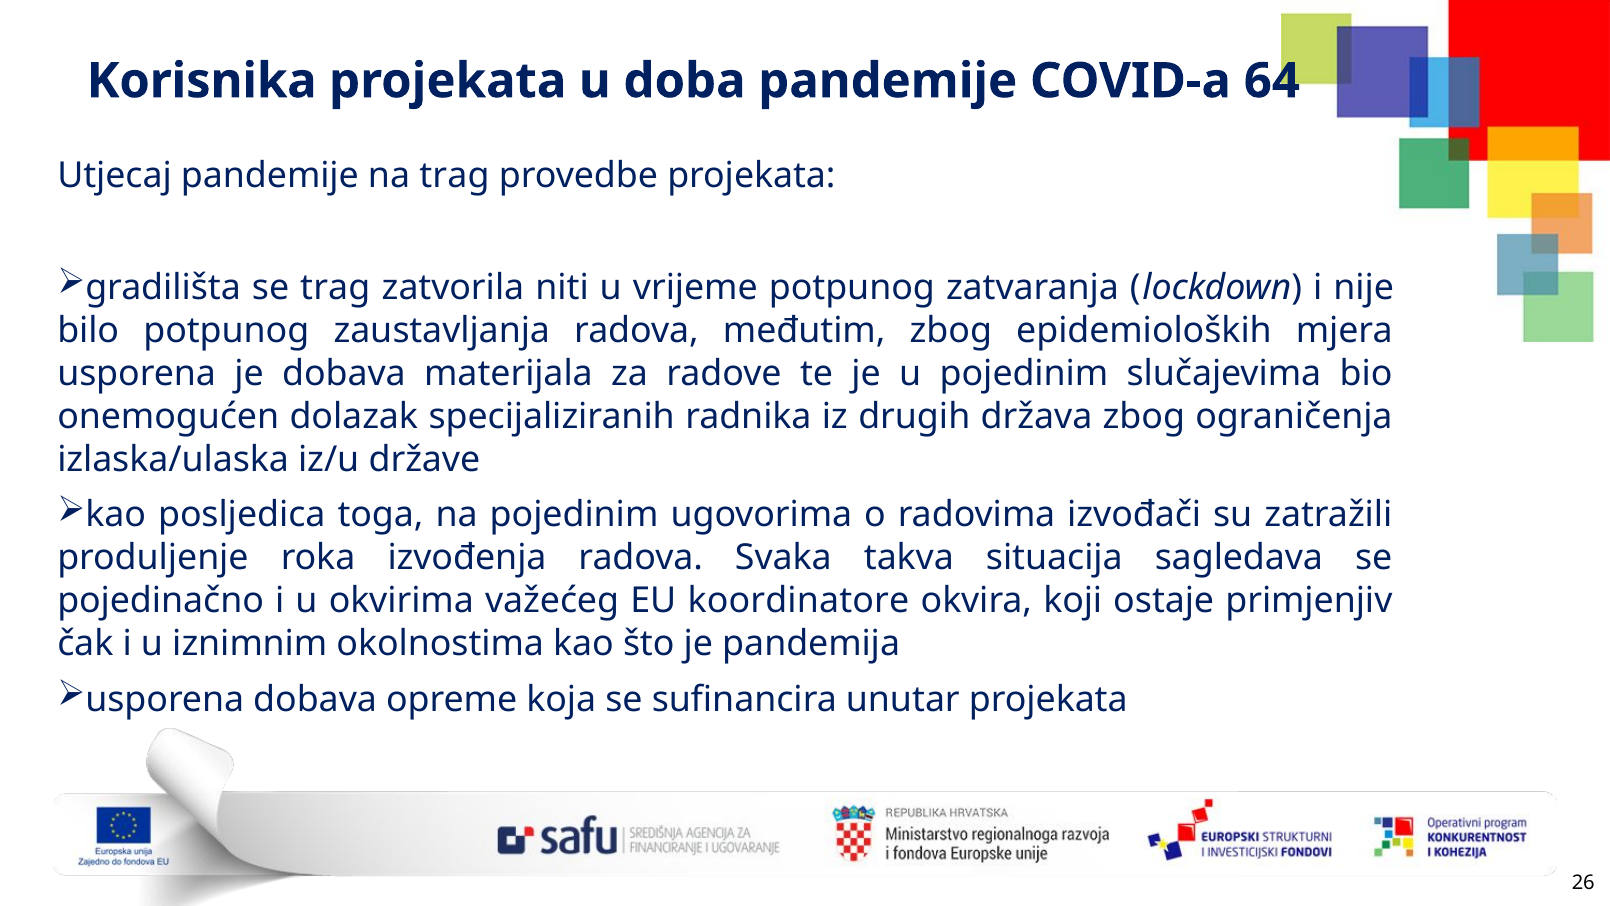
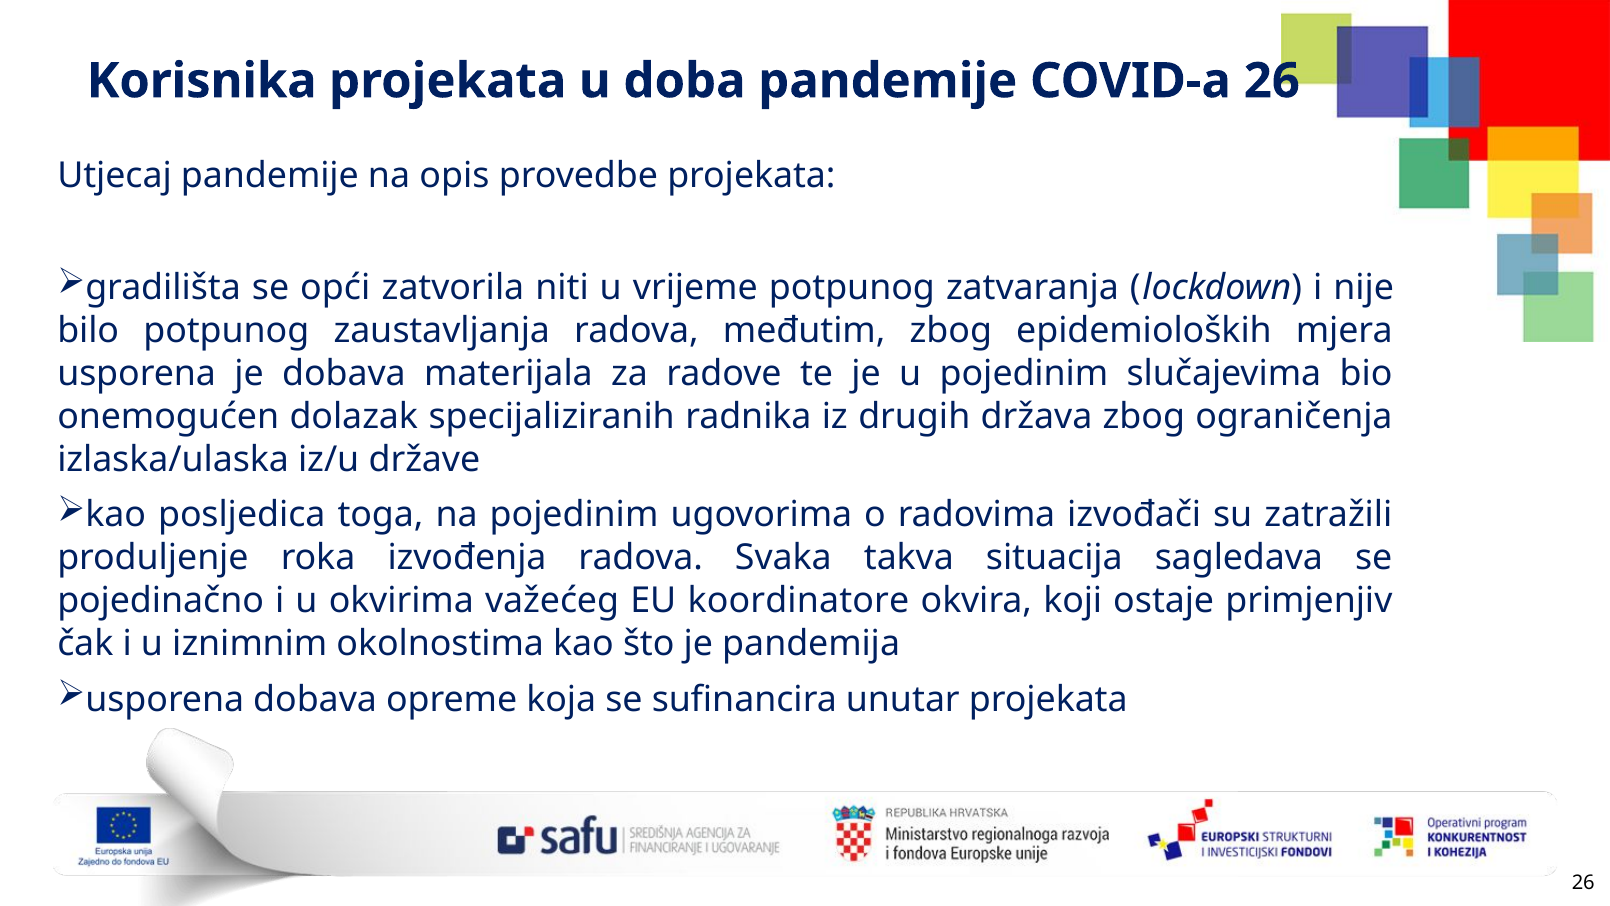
COVID-a 64: 64 -> 26
na trag: trag -> opis
se trag: trag -> opći
